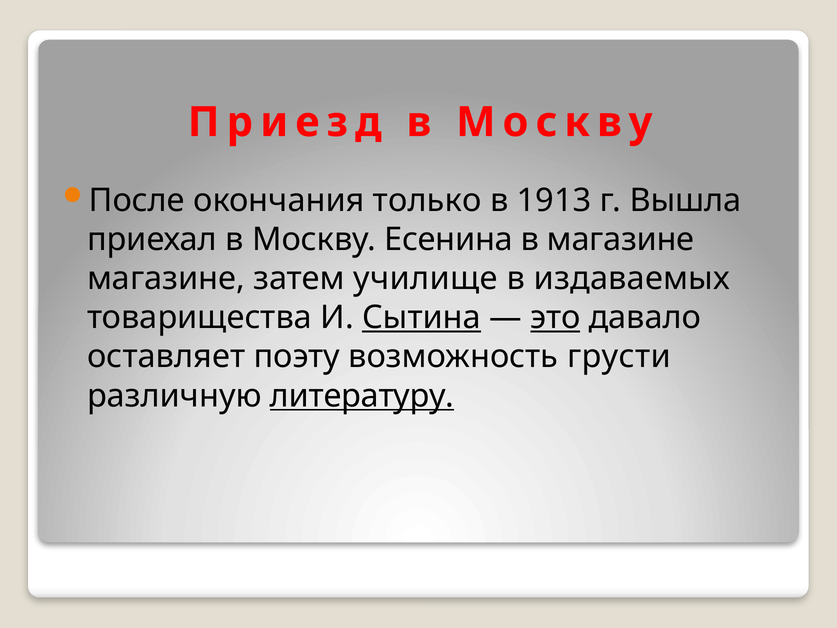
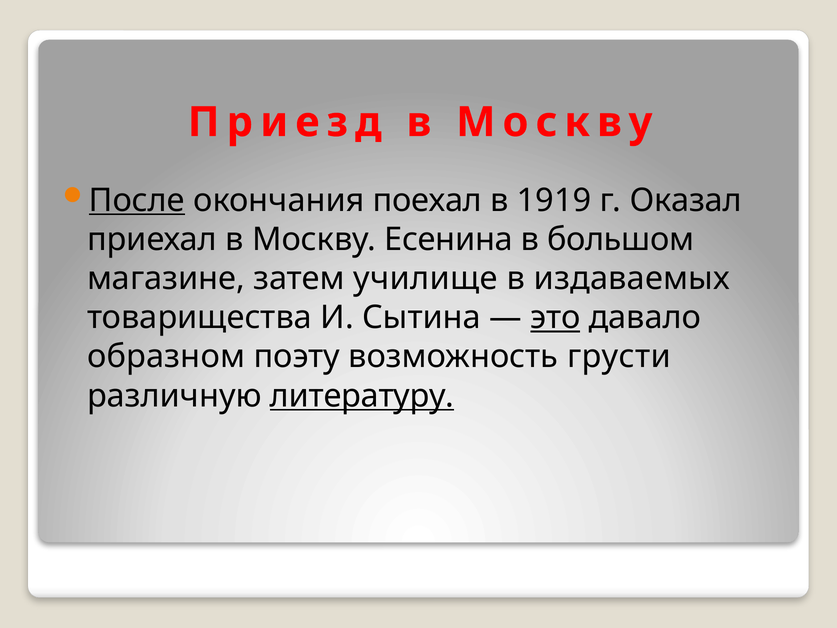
После underline: none -> present
только: только -> поехал
1913: 1913 -> 1919
Вышла: Вышла -> Оказал
в магазине: магазине -> большом
Сытина underline: present -> none
оставляет: оставляет -> образном
